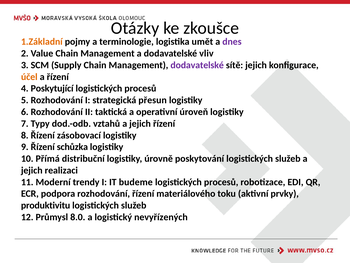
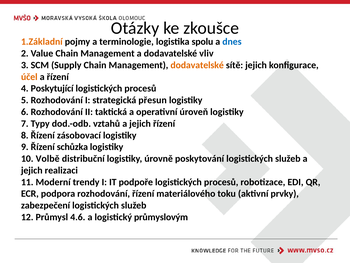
umět: umět -> spolu
dnes colour: purple -> blue
dodavatelské at (197, 65) colour: purple -> orange
Přímá: Přímá -> Volbě
budeme: budeme -> podpoře
produktivitu: produktivitu -> zabezpečení
8.0: 8.0 -> 4.6
nevyřízených: nevyřízených -> průmyslovým
